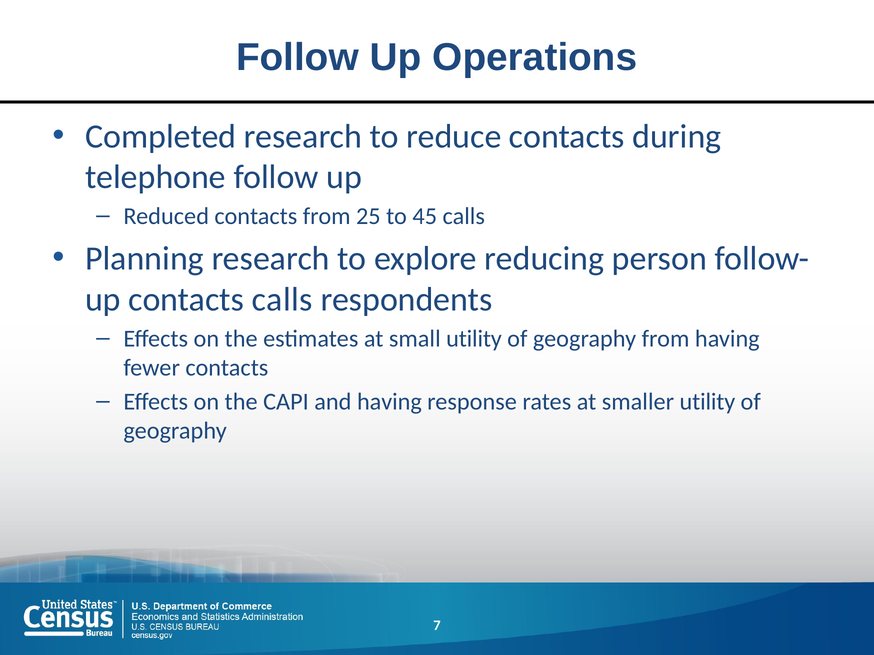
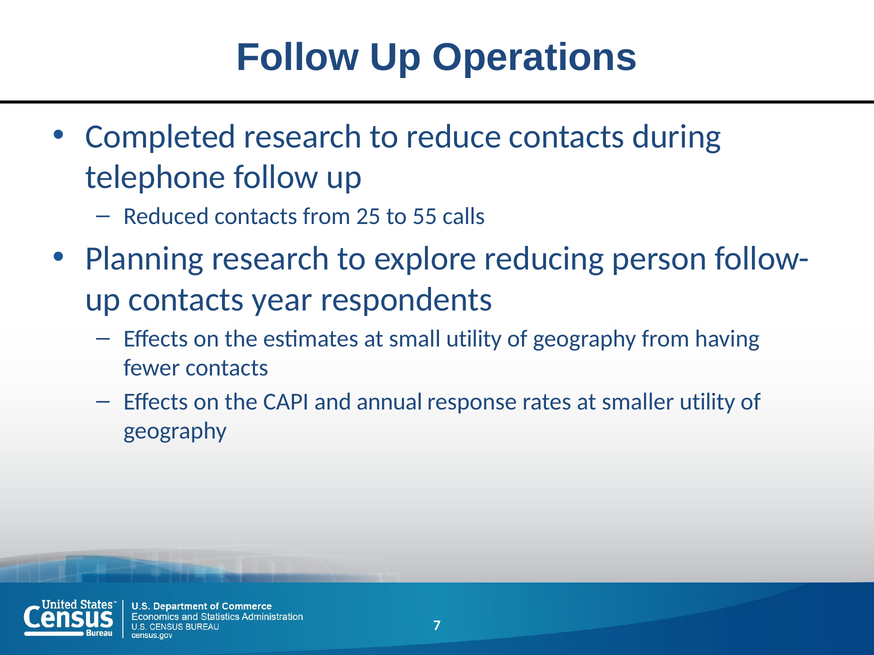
45: 45 -> 55
contacts calls: calls -> year
and having: having -> annual
